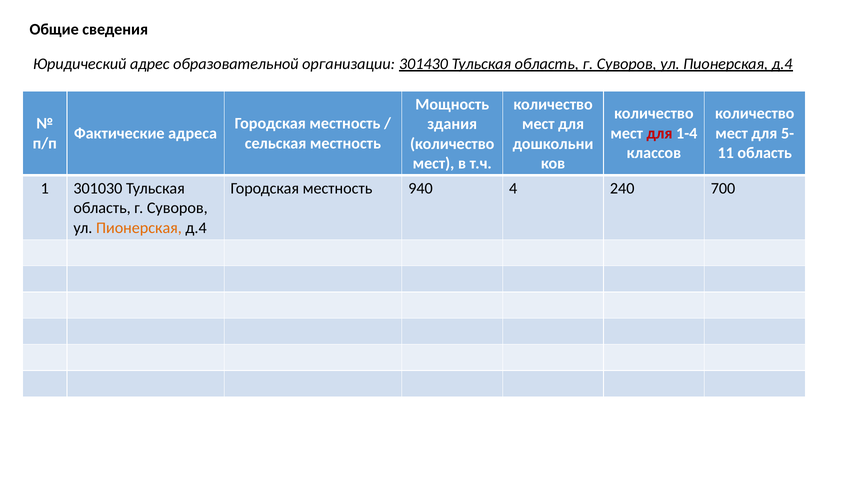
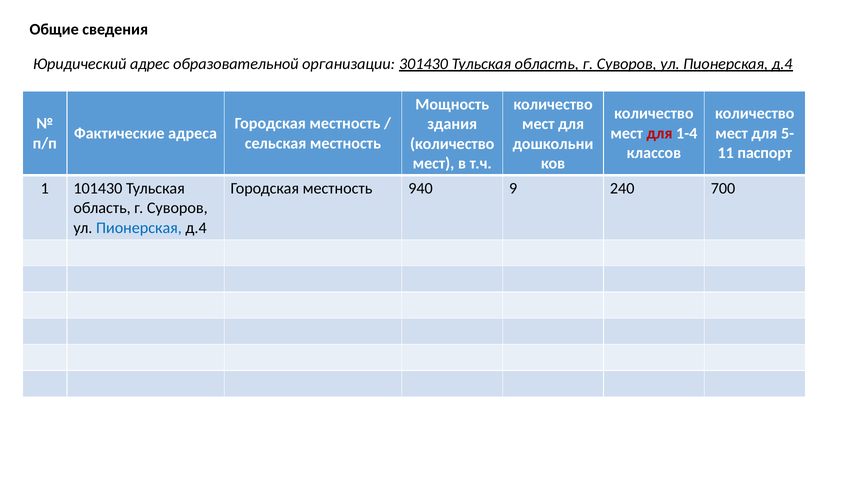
область at (765, 153): область -> паспорт
301030: 301030 -> 101430
4: 4 -> 9
Пионерская at (139, 228) colour: orange -> blue
